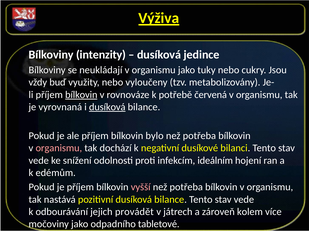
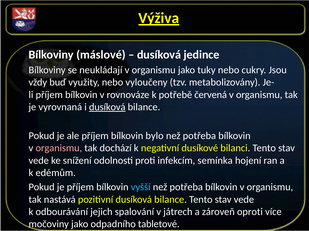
intenzity: intenzity -> máslové
bílkovin at (81, 95) underline: present -> none
ideálním: ideálním -> semínka
vyšší colour: pink -> light blue
provádět: provádět -> spalování
kolem: kolem -> oproti
